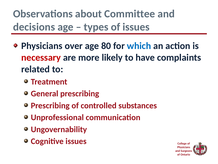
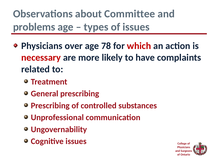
decisions: decisions -> problems
80: 80 -> 78
which colour: blue -> red
